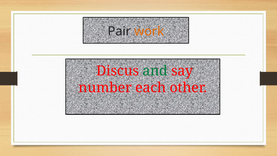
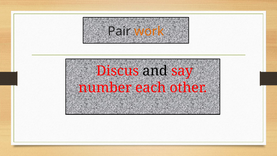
and colour: green -> black
